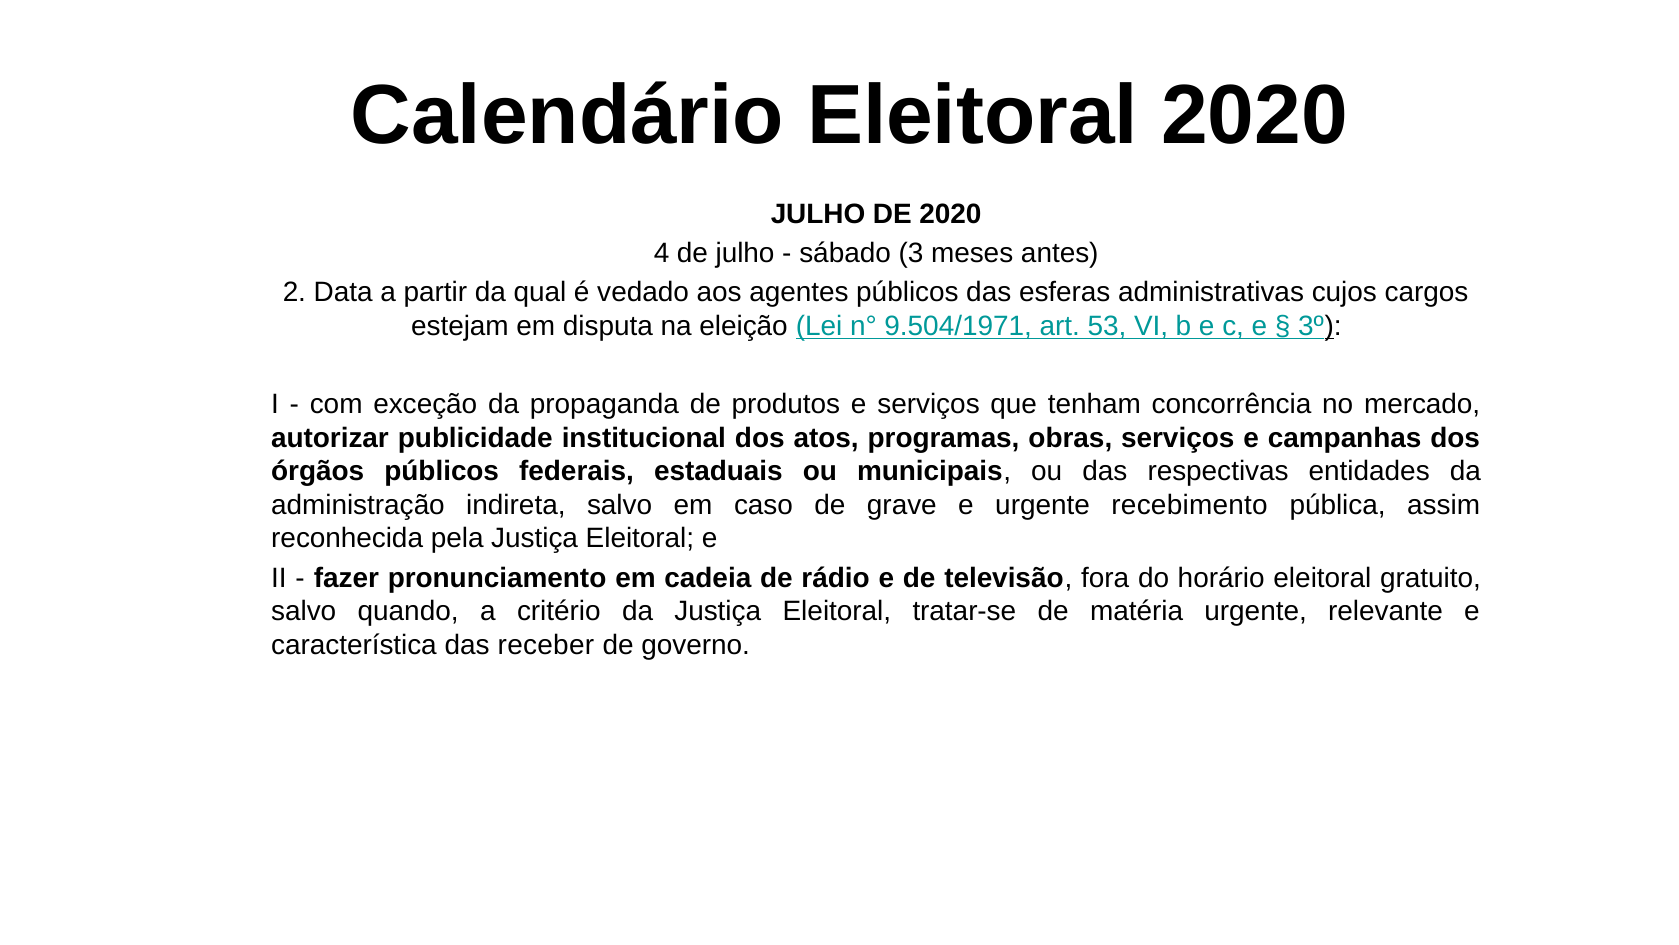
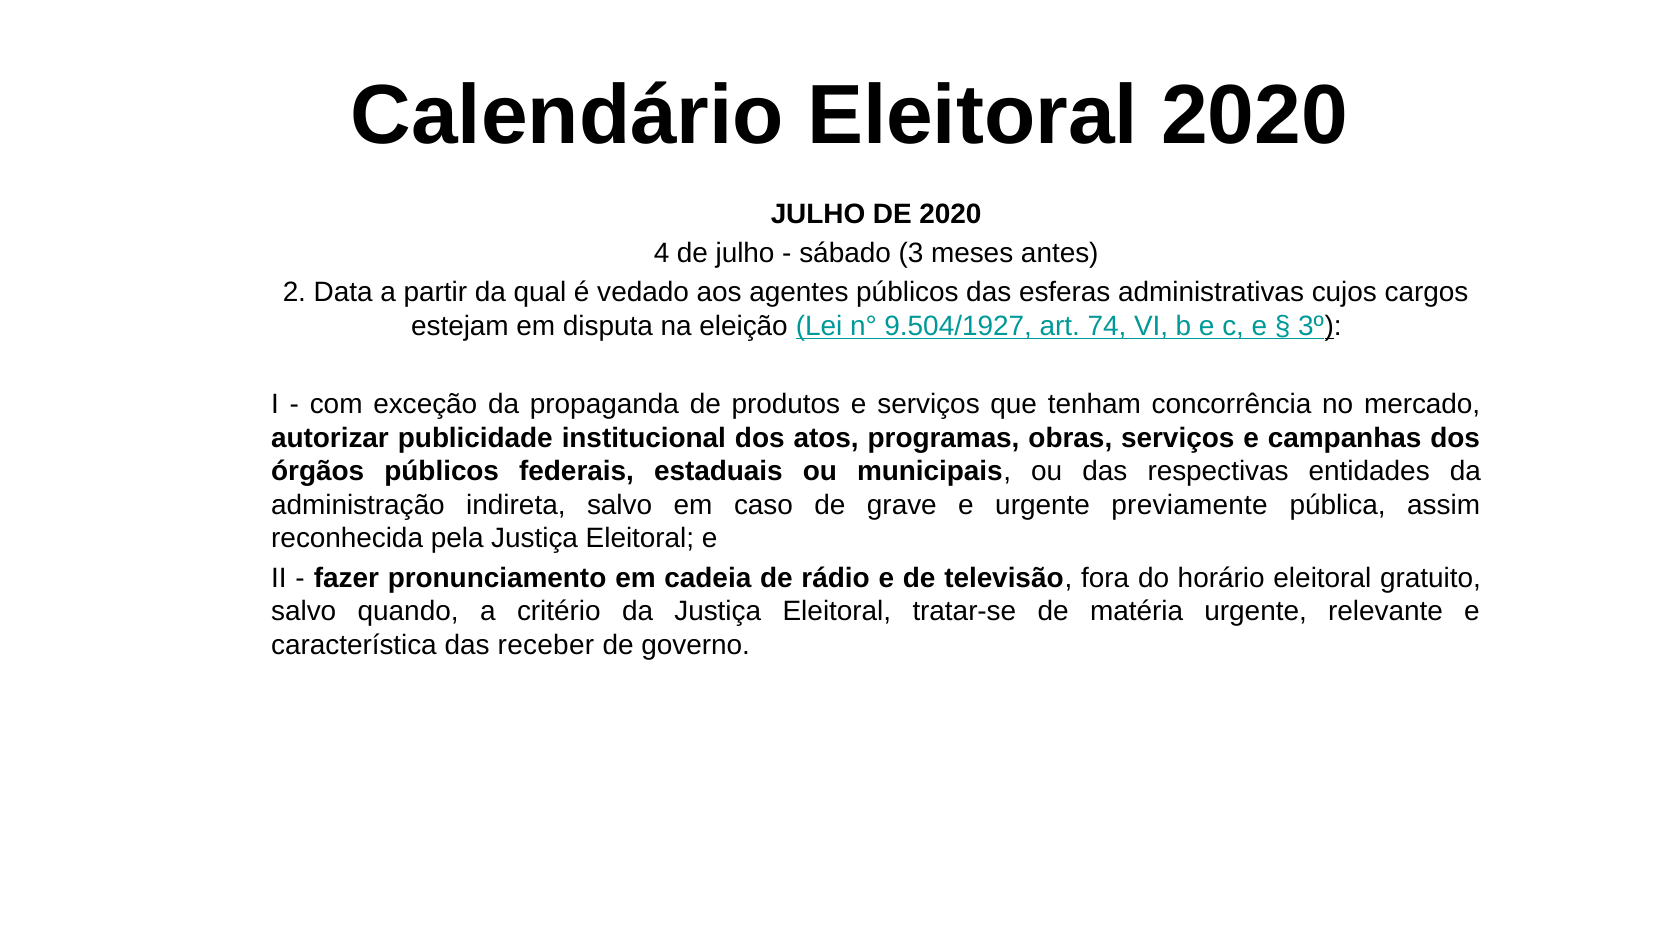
9.504/1971: 9.504/1971 -> 9.504/1927
53: 53 -> 74
recebimento: recebimento -> previamente
